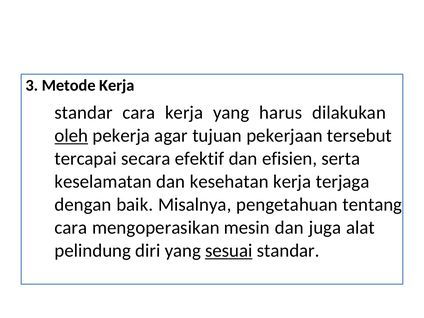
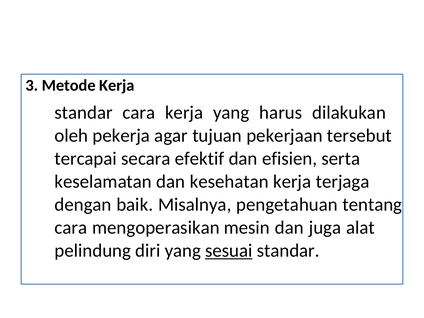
oleh underline: present -> none
